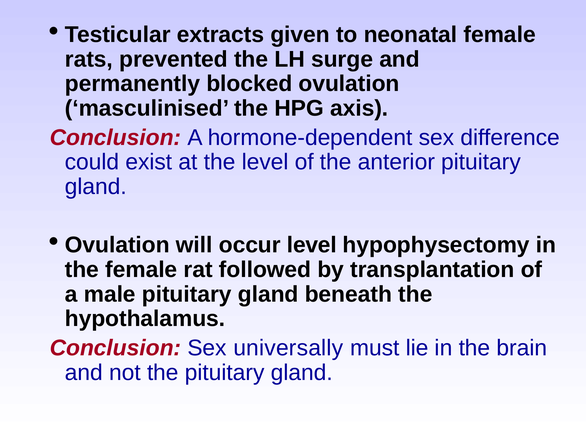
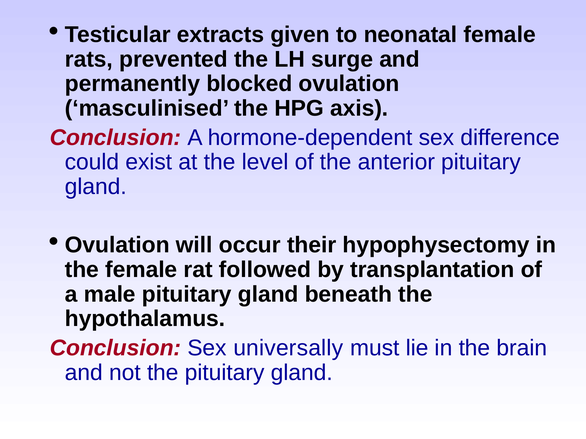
occur level: level -> their
